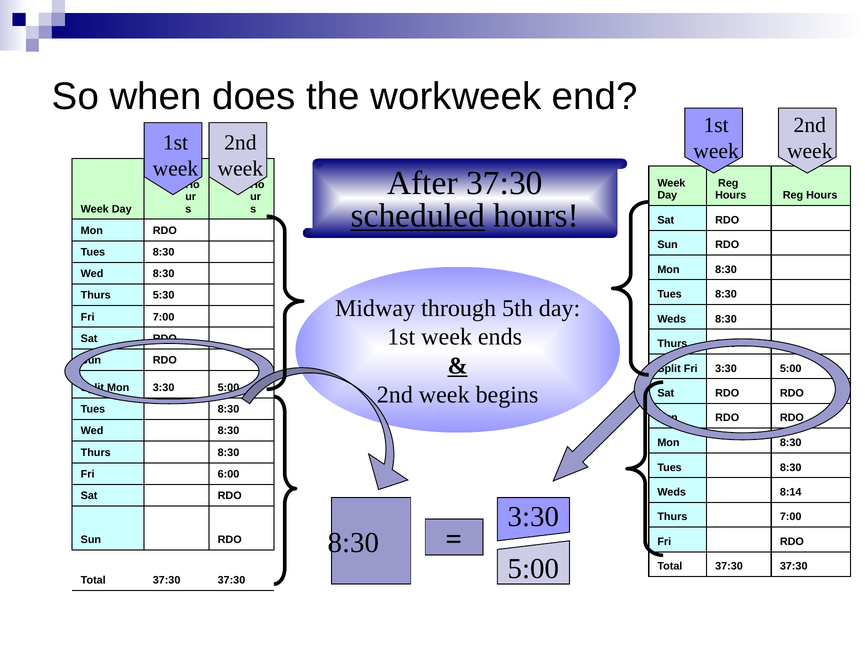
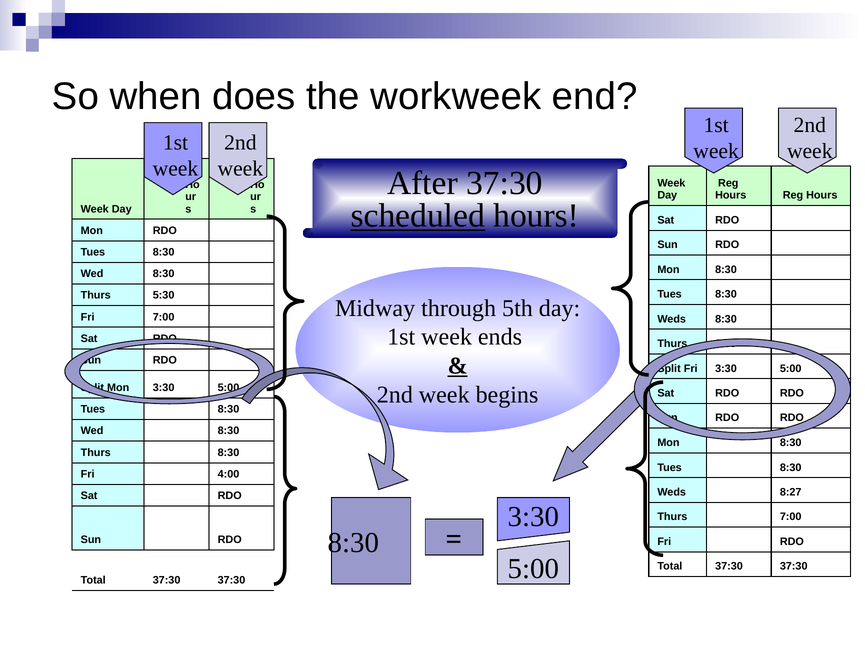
6:00: 6:00 -> 4:00
8:14: 8:14 -> 8:27
